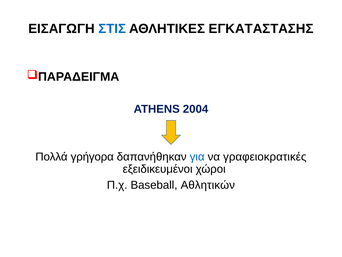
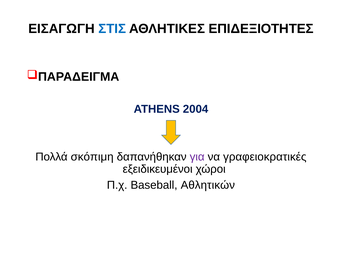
ΕΓΚΑΤΑΣΤΑΣΗΣ: ΕΓΚΑΤΑΣΤΑΣΗΣ -> ΕΠΙΔΕΞΙΟΤΗΤΕΣ
γρήγορα: γρήγορα -> σκόπιμη
για colour: blue -> purple
